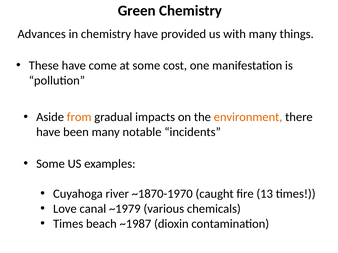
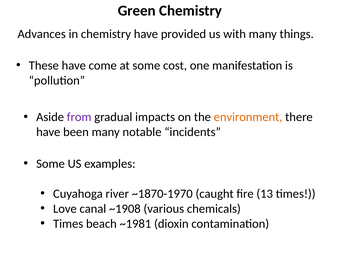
from colour: orange -> purple
~1979: ~1979 -> ~1908
~1987: ~1987 -> ~1981
